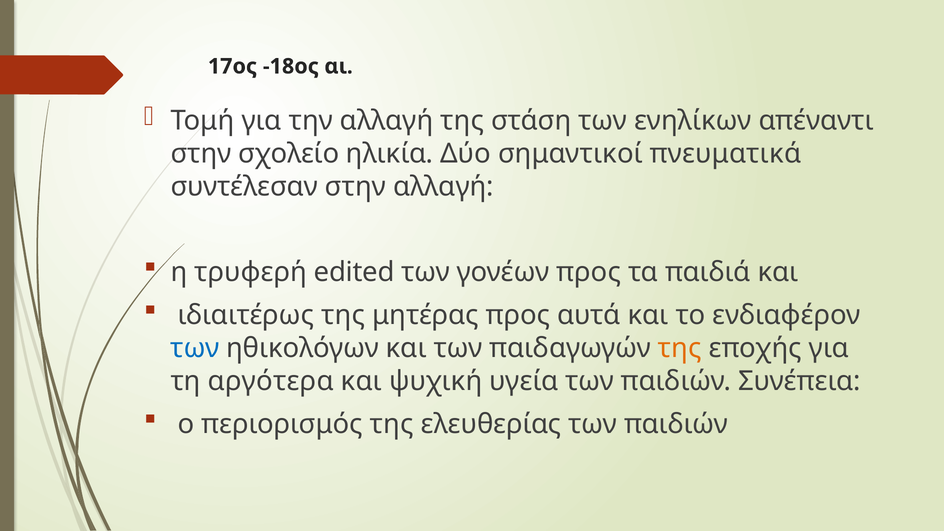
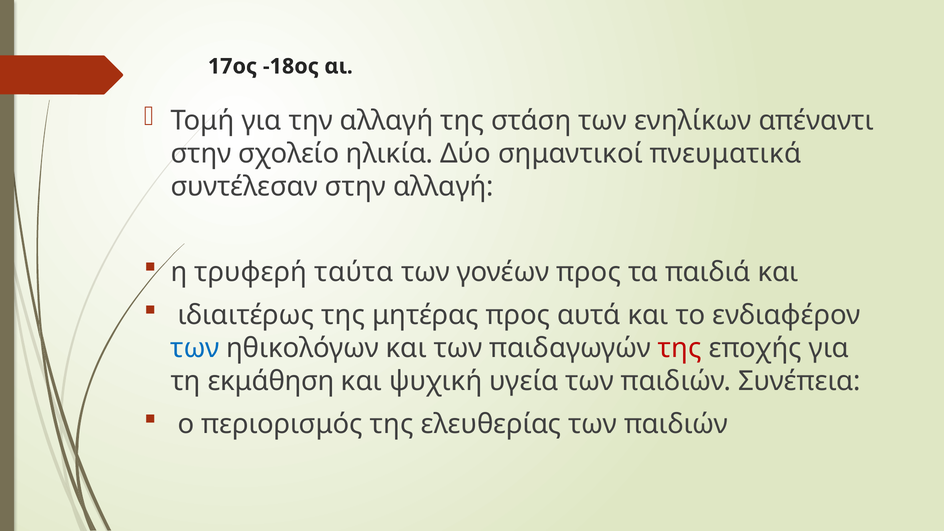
edited: edited -> ταύτα
της at (680, 348) colour: orange -> red
αργότερα: αργότερα -> εκμάθηση
